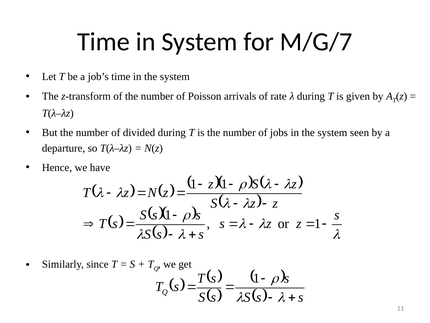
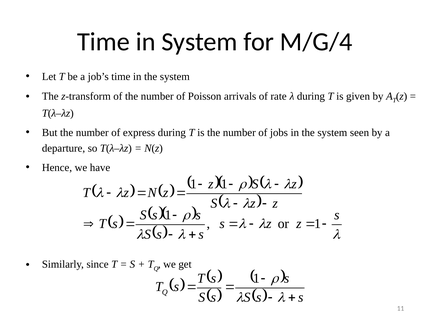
M/G/7: M/G/7 -> M/G/4
divided: divided -> express
